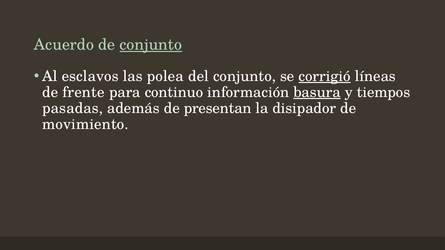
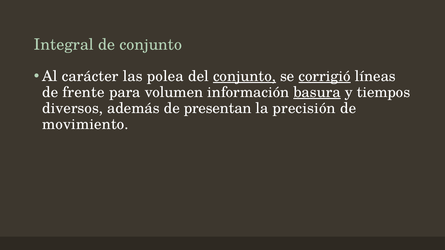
Acuerdo: Acuerdo -> Integral
conjunto at (151, 45) underline: present -> none
esclavos: esclavos -> carácter
conjunto at (244, 76) underline: none -> present
continuo: continuo -> volumen
pasadas: pasadas -> diversos
disipador: disipador -> precisión
